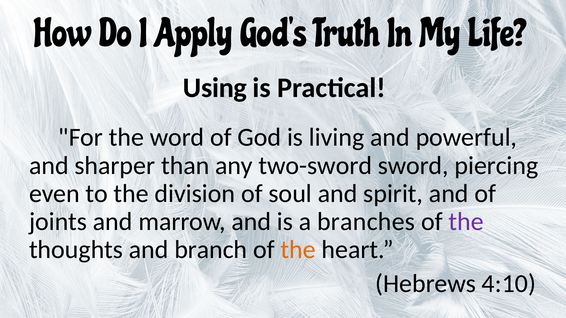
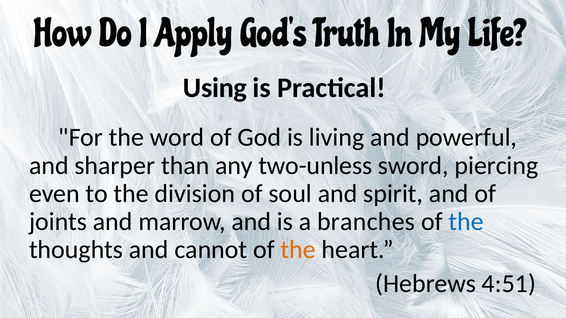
two-sword: two-sword -> two-unless
the at (466, 222) colour: purple -> blue
branch: branch -> cannot
4:10: 4:10 -> 4:51
